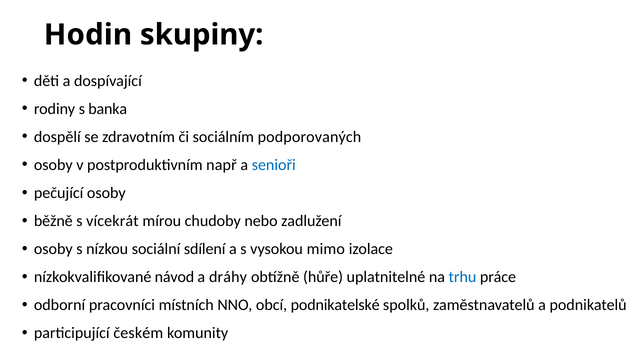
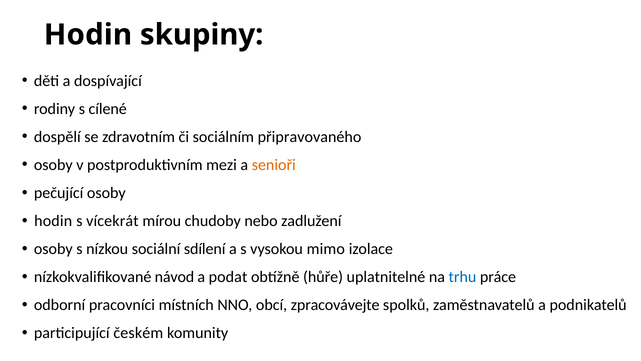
banka: banka -> cílené
podporovaných: podporovaných -> připravovaného
např: např -> mezi
senioři colour: blue -> orange
běžně at (53, 221): běžně -> hodin
dráhy: dráhy -> podat
podnikatelské: podnikatelské -> zpracovávejte
